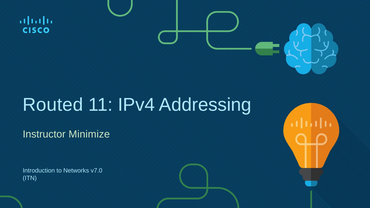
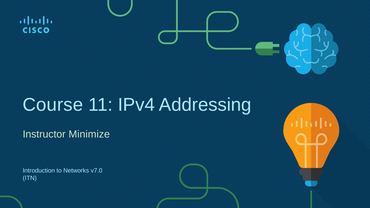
Routed: Routed -> Course
